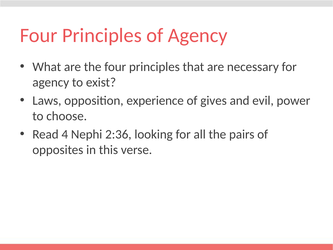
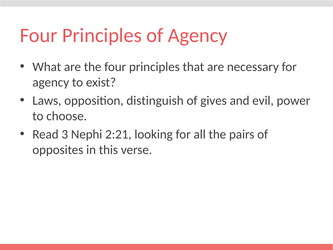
experience: experience -> distinguish
4: 4 -> 3
2:36: 2:36 -> 2:21
